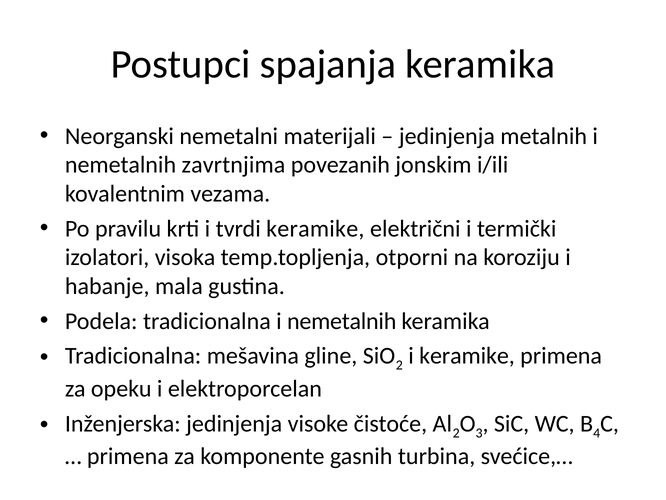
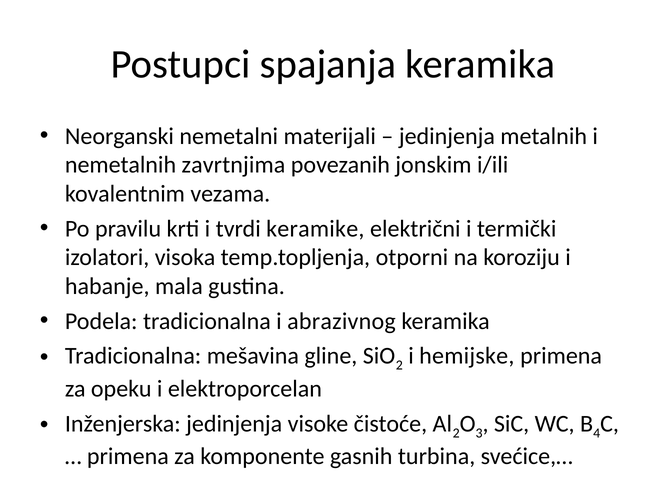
tradicionalna i nemetalnih: nemetalnih -> abrazivnog
i keramike: keramike -> hemijske
